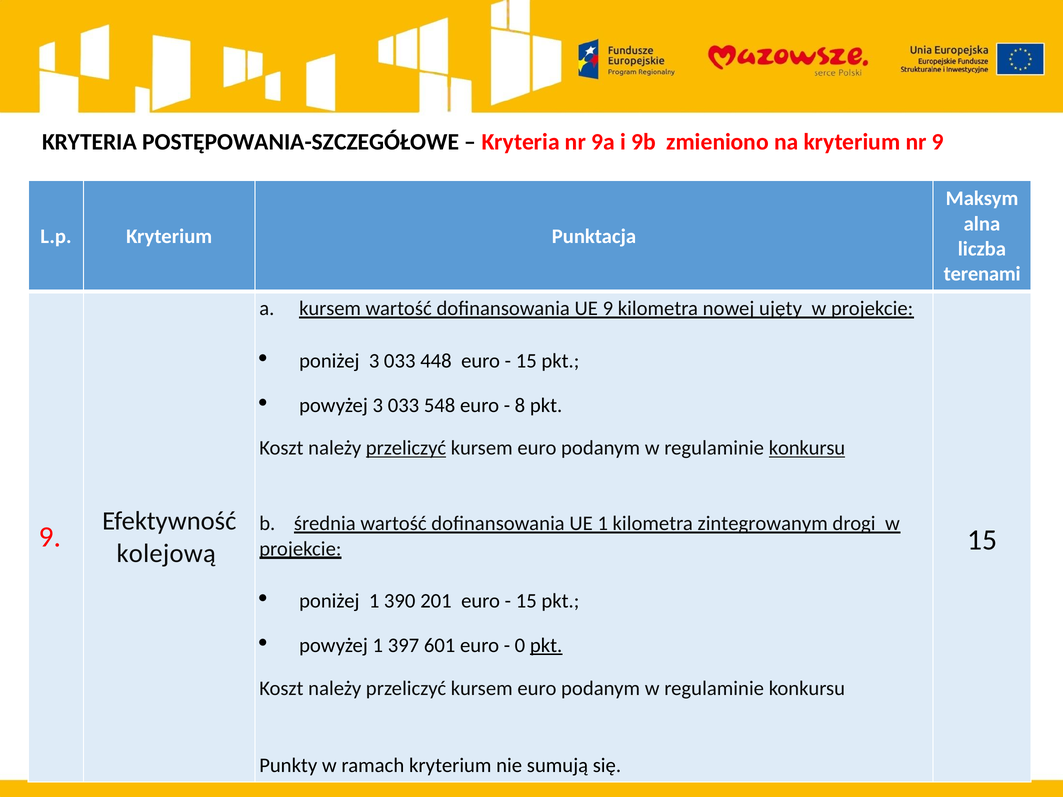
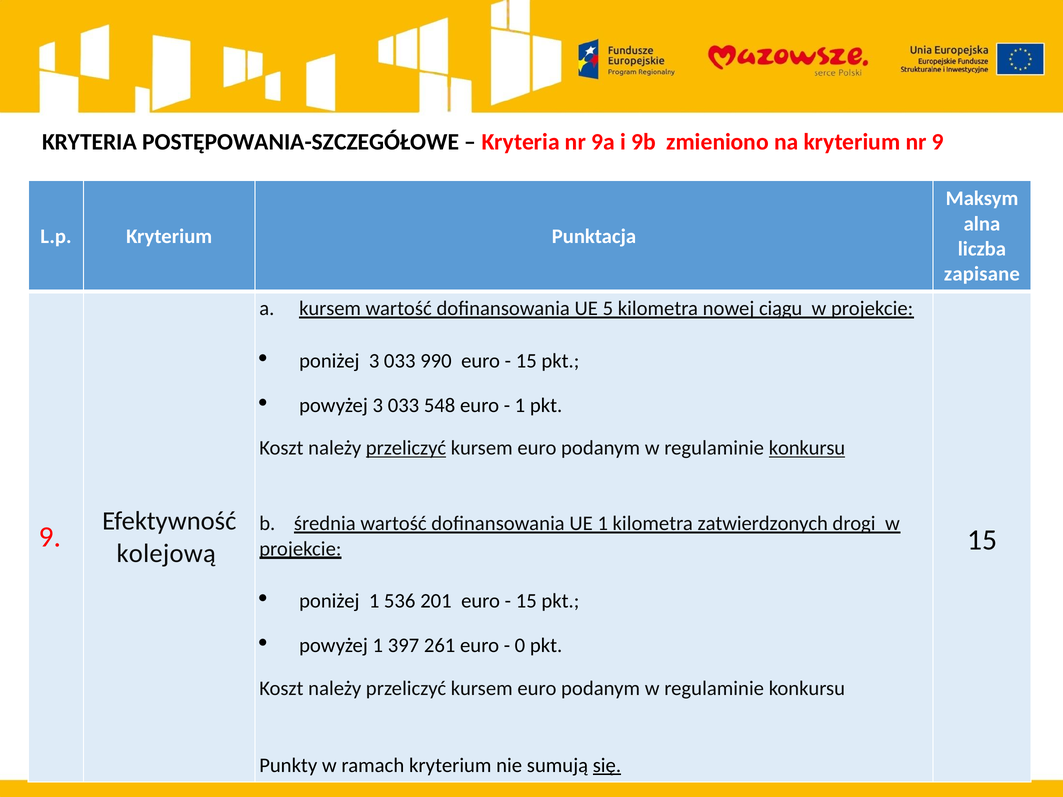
terenami: terenami -> zapisane
UE 9: 9 -> 5
ujęty: ujęty -> ciągu
448: 448 -> 990
8 at (520, 405): 8 -> 1
zintegrowanym: zintegrowanym -> zatwierdzonych
390: 390 -> 536
601: 601 -> 261
pkt at (546, 646) underline: present -> none
się underline: none -> present
